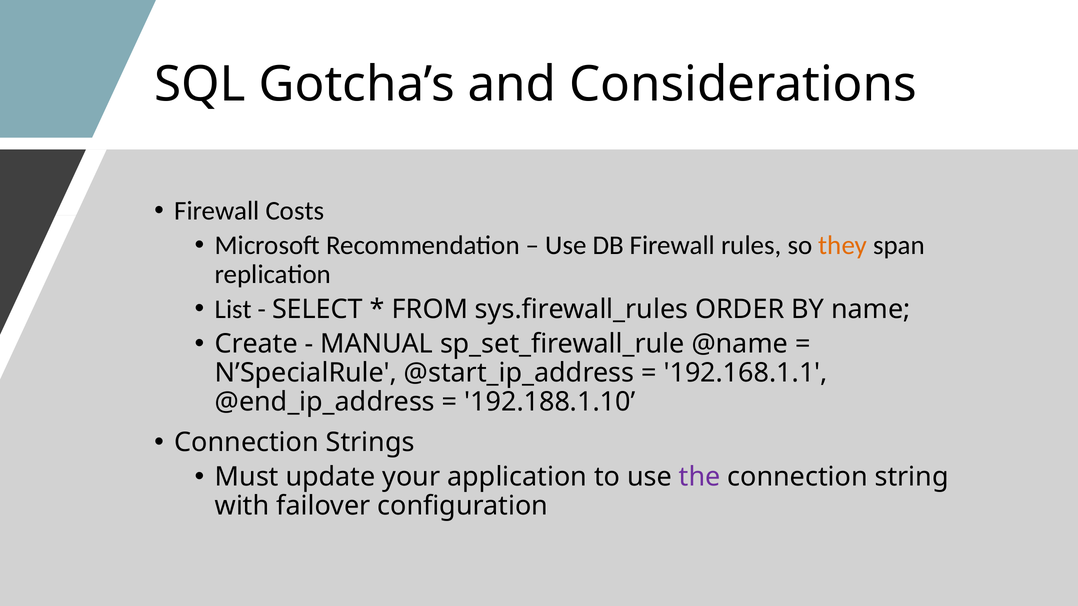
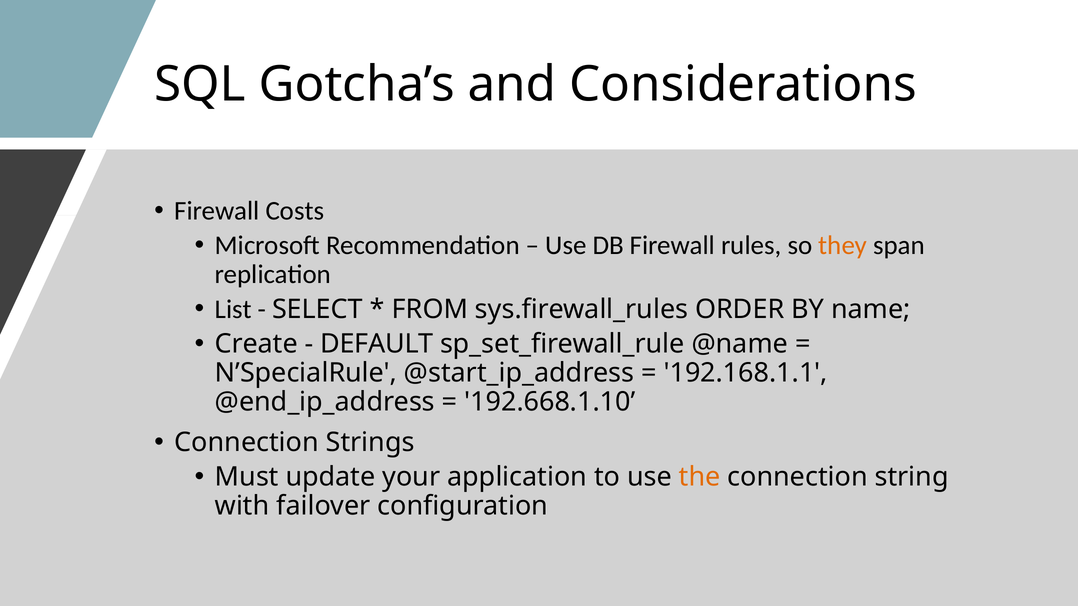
MANUAL: MANUAL -> DEFAULT
192.188.1.10: 192.188.1.10 -> 192.668.1.10
the colour: purple -> orange
